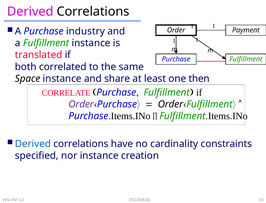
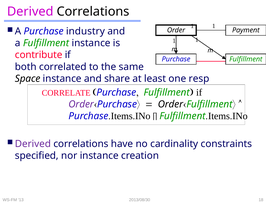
translated: translated -> contribute
then: then -> resp
Derived at (33, 144) colour: blue -> purple
